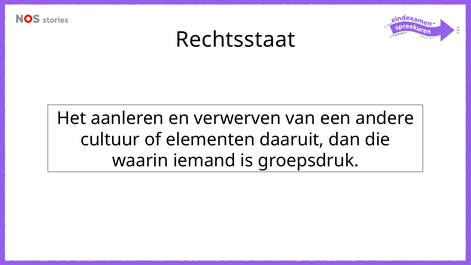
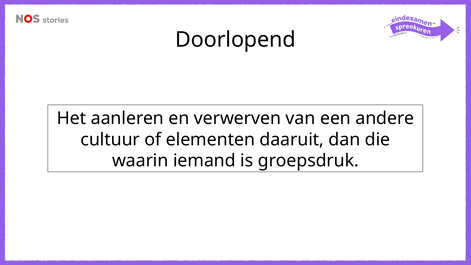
Rechtsstaat: Rechtsstaat -> Doorlopend
